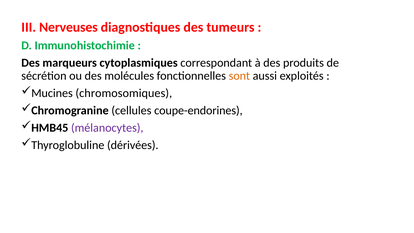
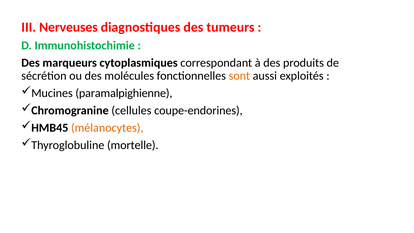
chromosomiques: chromosomiques -> paramalpighienne
mélanocytes colour: purple -> orange
dérivées: dérivées -> mortelle
